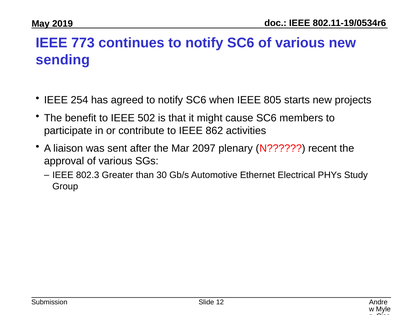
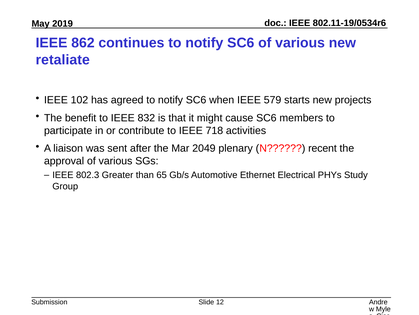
773: 773 -> 862
sending: sending -> retaliate
254: 254 -> 102
805: 805 -> 579
502: 502 -> 832
862: 862 -> 718
2097: 2097 -> 2049
30: 30 -> 65
